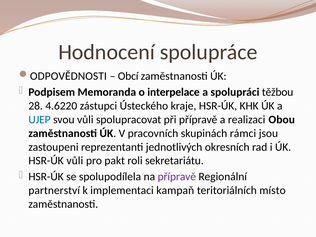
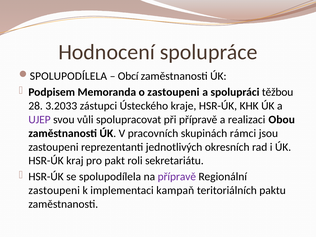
ODPOVĚDNOSTI at (68, 76): ODPOVĚDNOSTI -> SPOLUPODÍLELA
o interpelace: interpelace -> zastoupeni
4.6220: 4.6220 -> 3.2033
UJEP colour: blue -> purple
HSR-ÚK vůli: vůli -> kraj
partnerství at (54, 190): partnerství -> zastoupeni
místo: místo -> paktu
